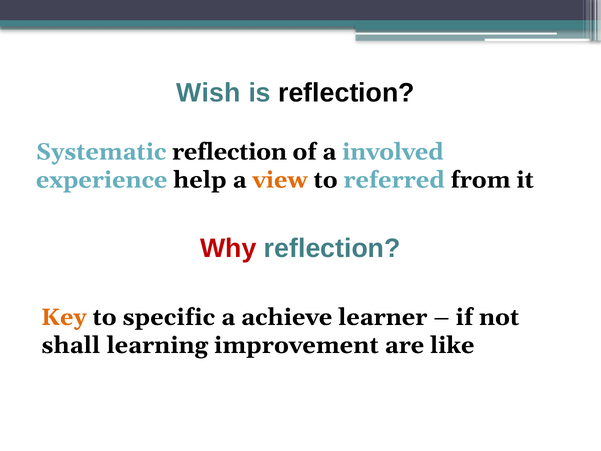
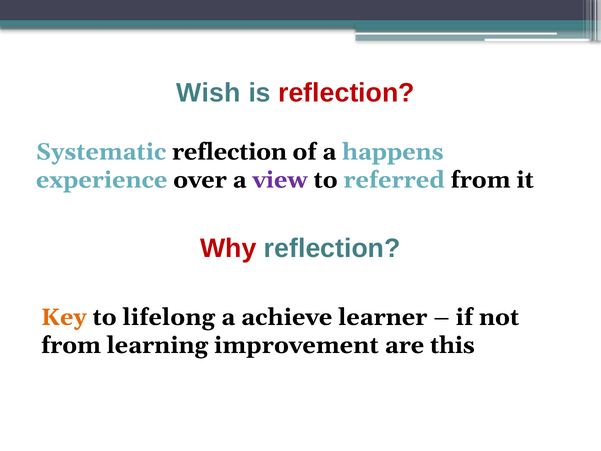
reflection at (346, 93) colour: black -> red
involved: involved -> happens
help: help -> over
view colour: orange -> purple
specific: specific -> lifelong
shall at (71, 345): shall -> from
like: like -> this
